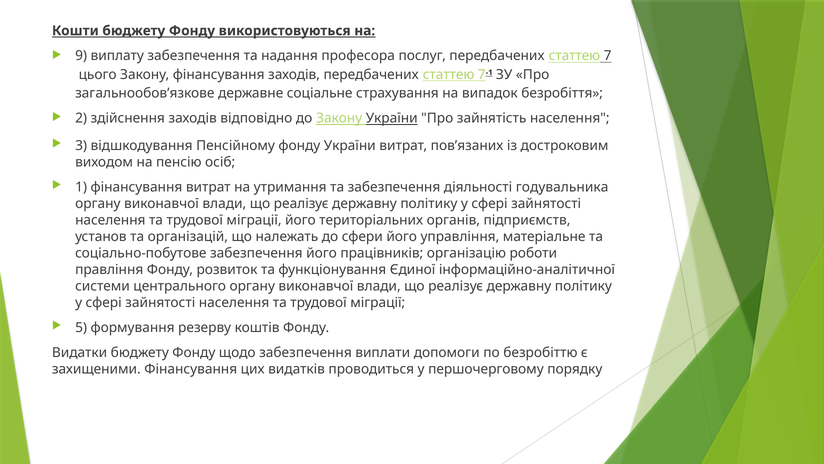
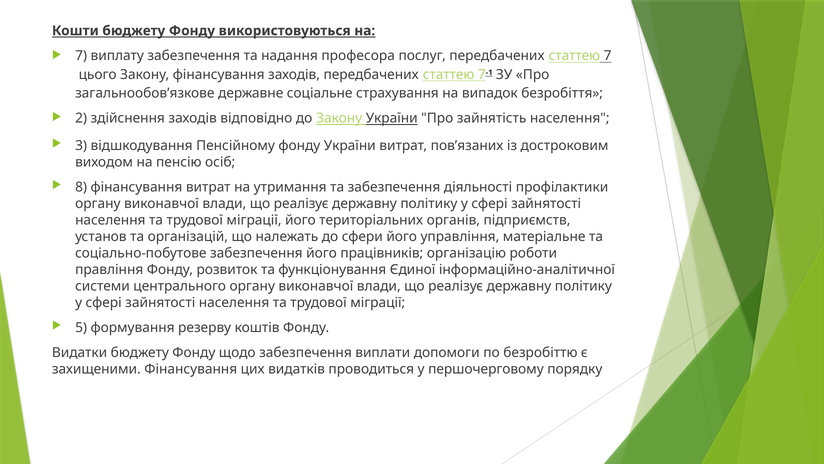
9 at (81, 56): 9 -> 7
1: 1 -> 8
годувальника: годувальника -> профілактики
